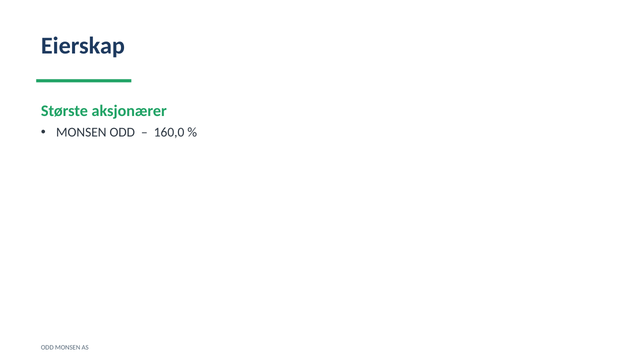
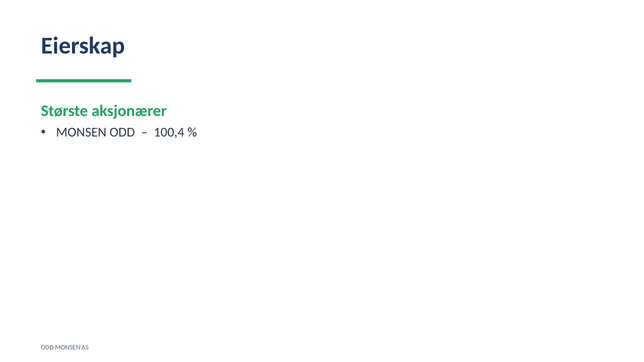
160,0: 160,0 -> 100,4
